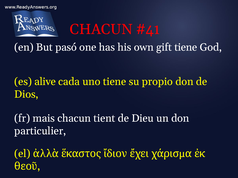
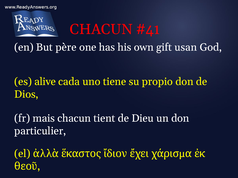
pasó: pasó -> père
gift tiene: tiene -> usan
